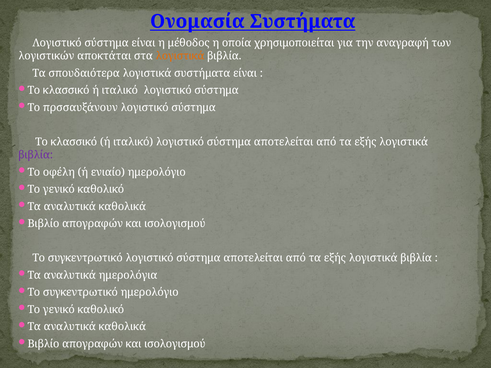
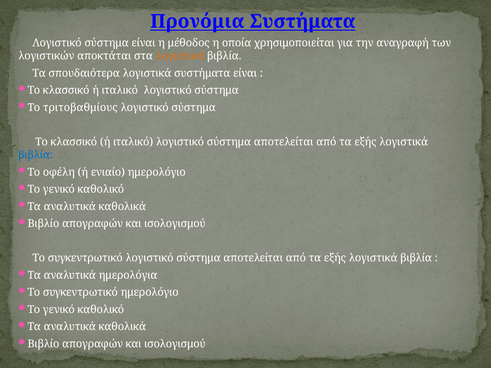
Ονομασία: Ονομασία -> Προνόμια
πρσσαυξάνουν: πρσσαυξάνουν -> τριτοβαθμίους
βιβλία at (36, 155) colour: purple -> blue
